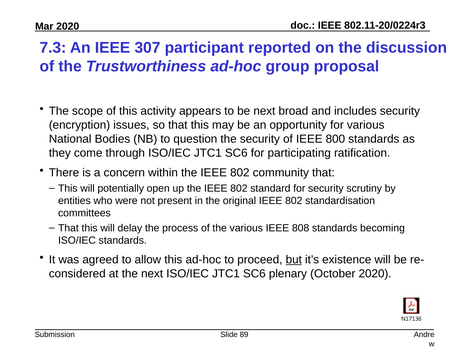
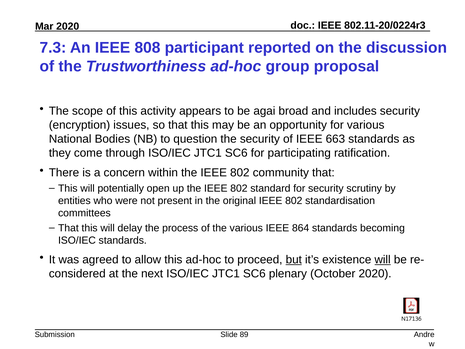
307: 307 -> 808
be next: next -> agai
800: 800 -> 663
808: 808 -> 864
will at (383, 259) underline: none -> present
